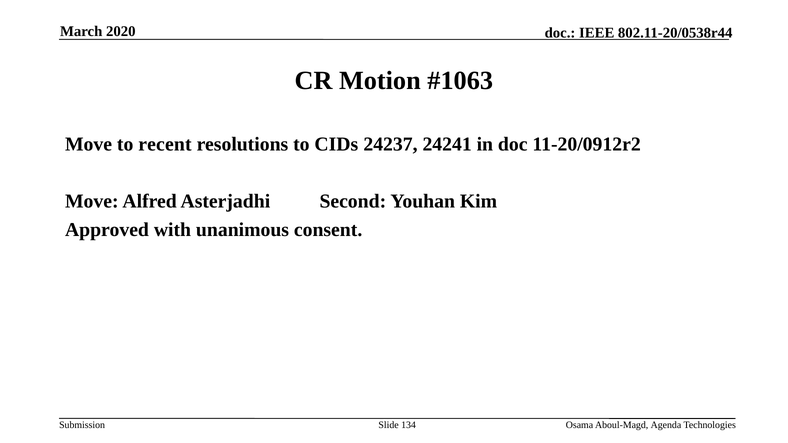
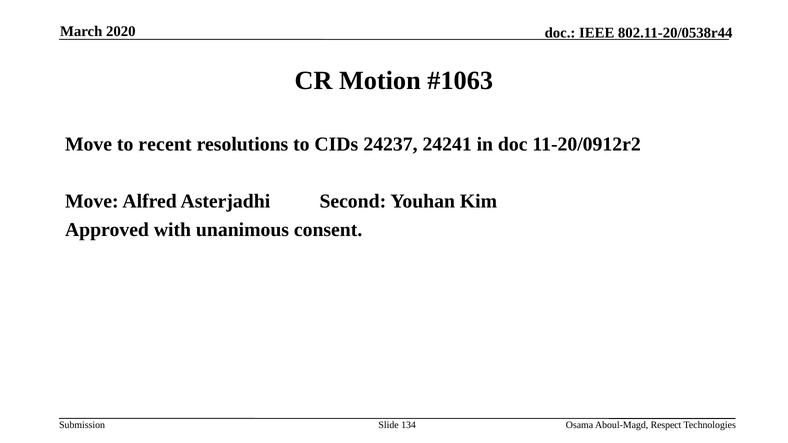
Agenda: Agenda -> Respect
